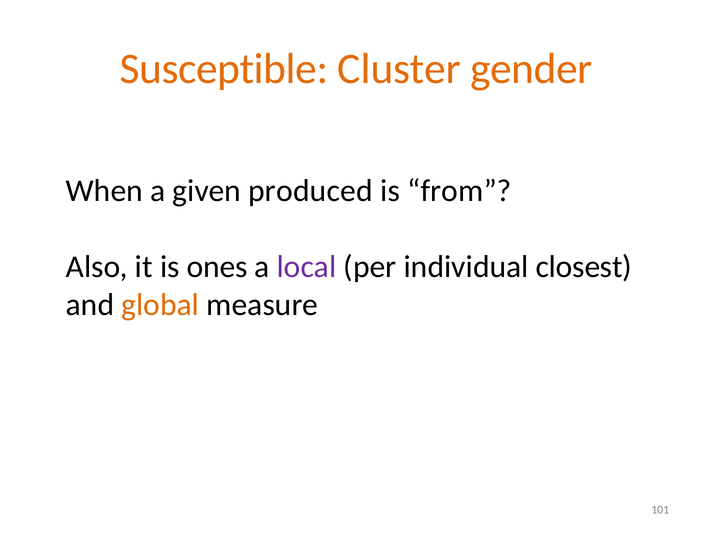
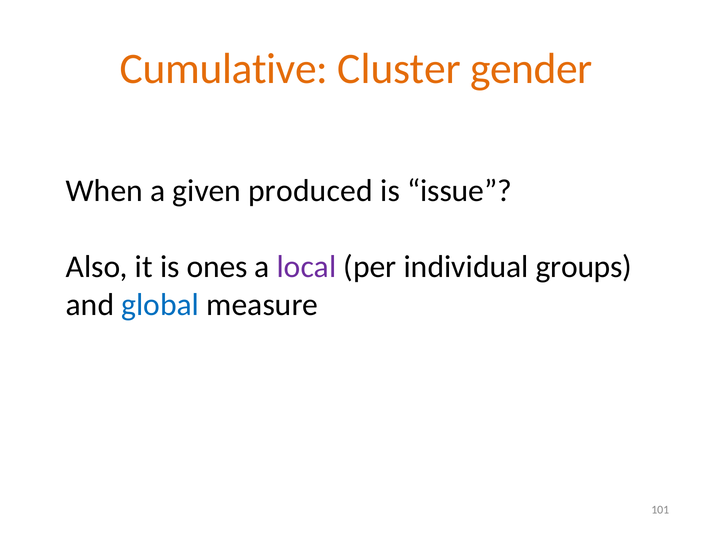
Susceptible: Susceptible -> Cumulative
from: from -> issue
closest: closest -> groups
global colour: orange -> blue
